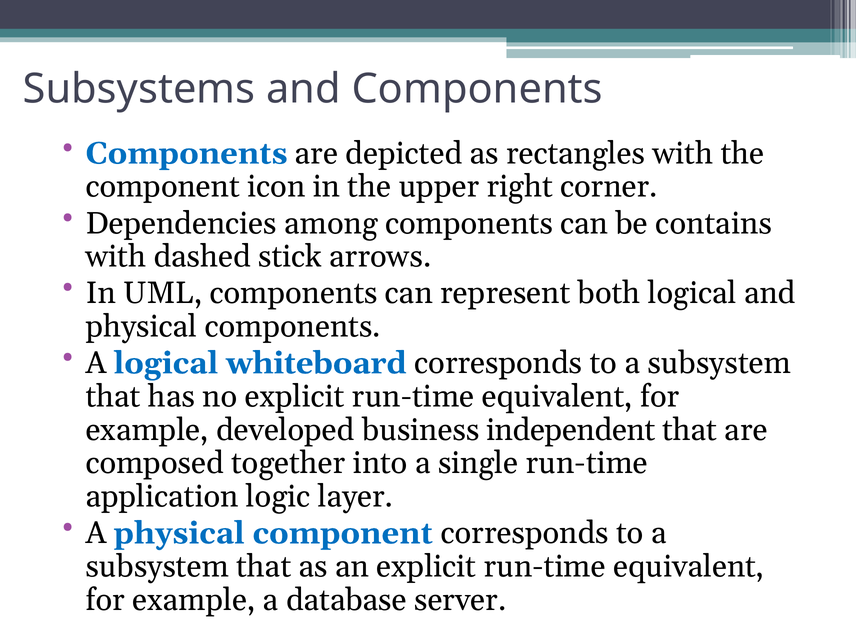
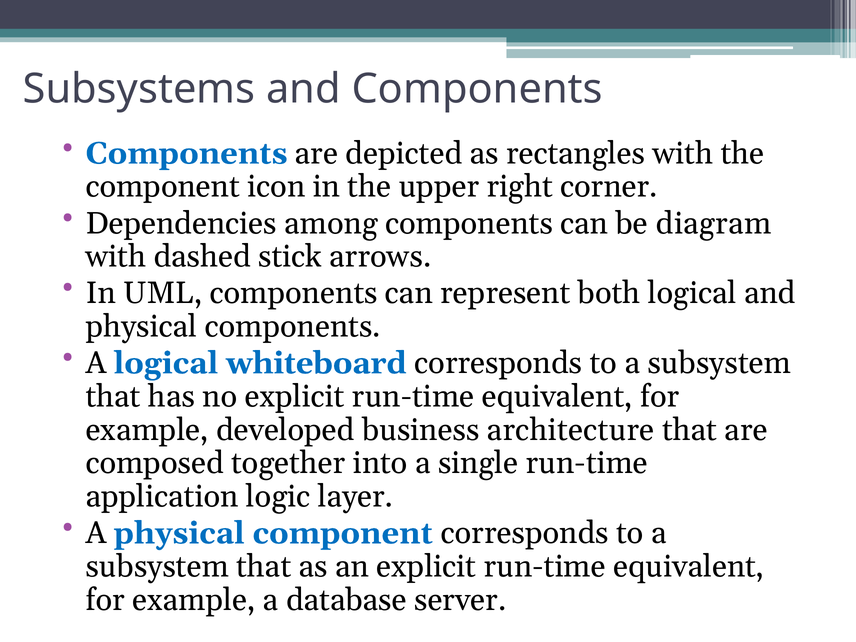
contains: contains -> diagram
independent: independent -> architecture
